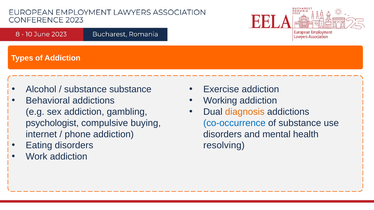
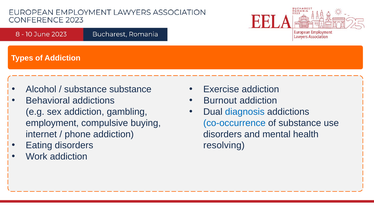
Working: Working -> Burnout
diagnosis colour: orange -> blue
psychologist: psychologist -> employment
